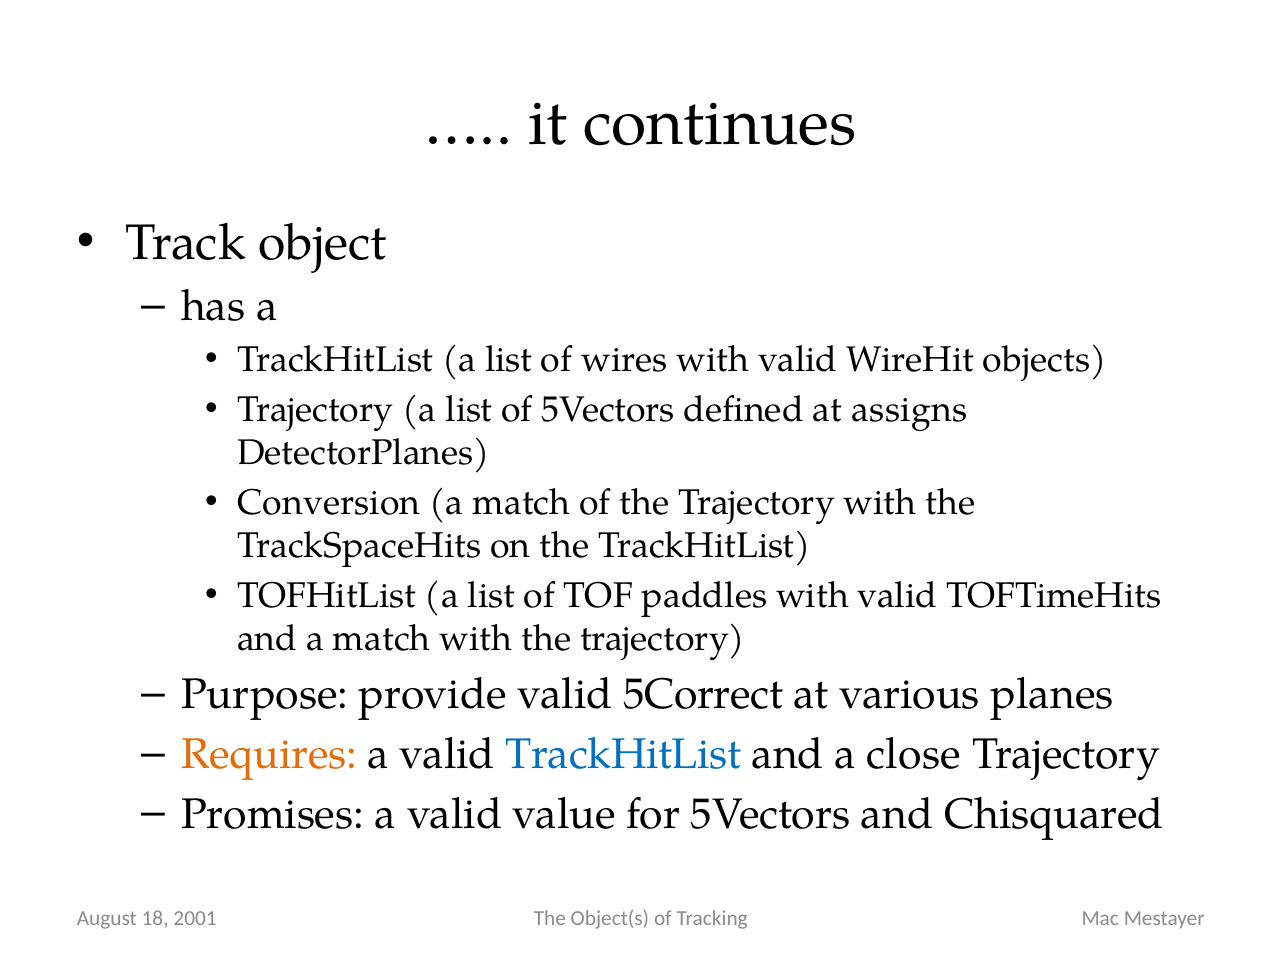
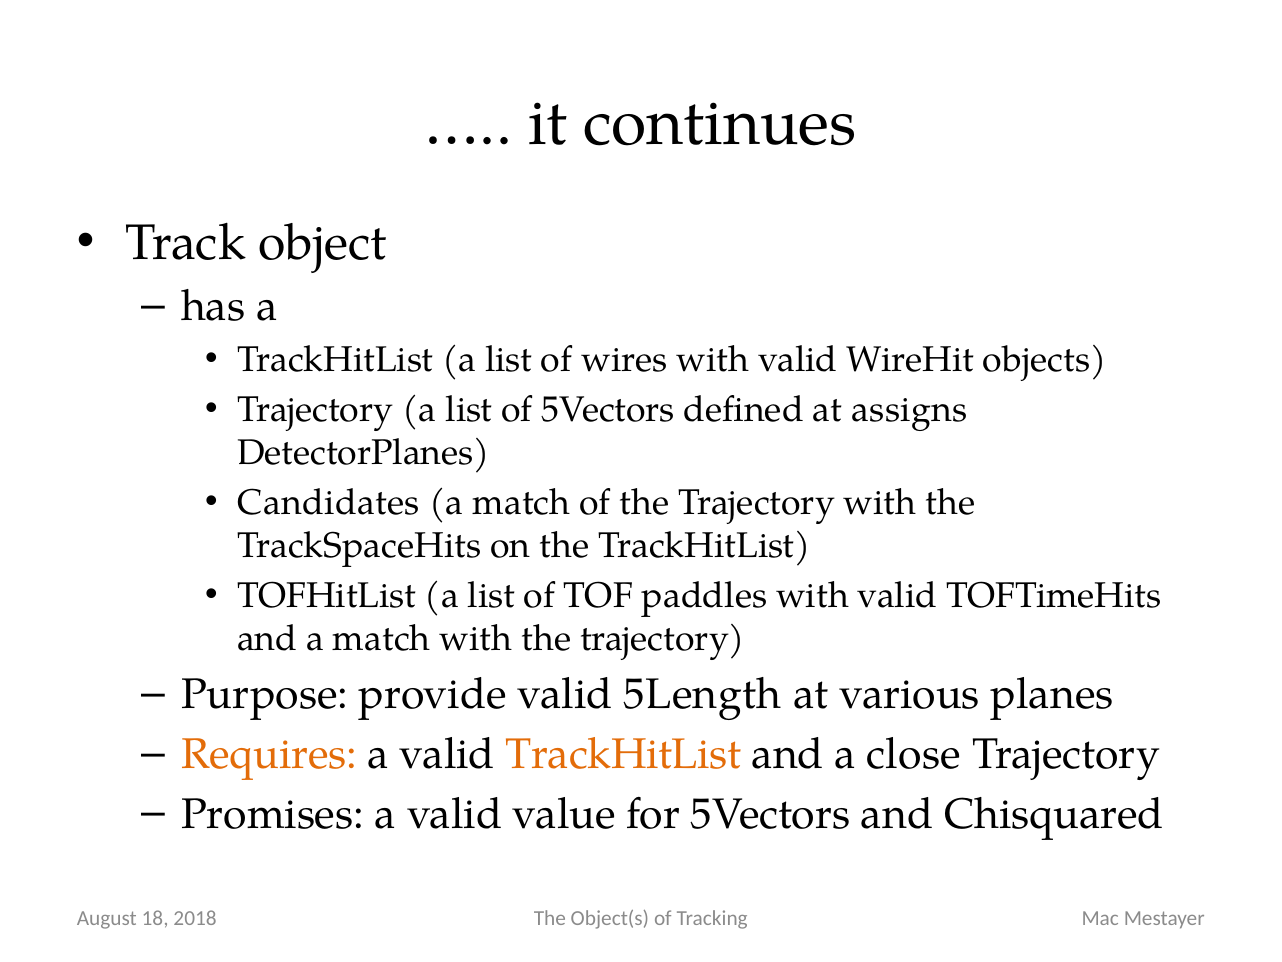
Conversion: Conversion -> Candidates
5Correct: 5Correct -> 5Length
TrackHitList at (623, 754) colour: blue -> orange
2001: 2001 -> 2018
